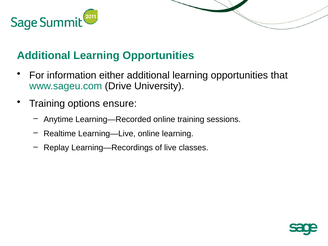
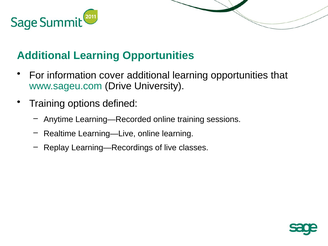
either: either -> cover
ensure: ensure -> defined
